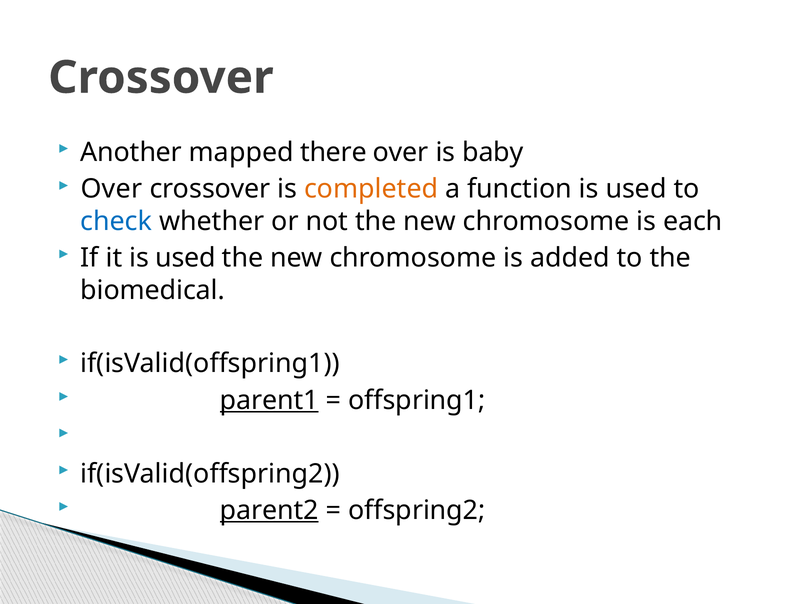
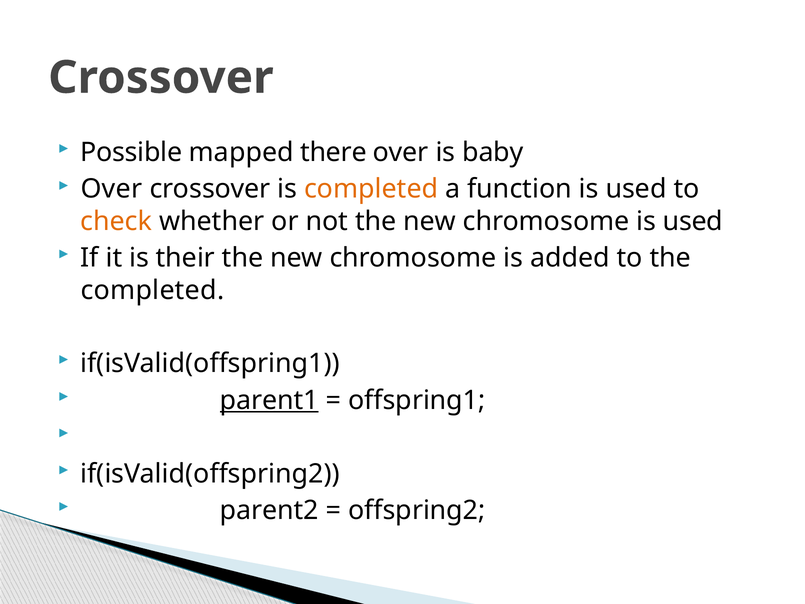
Another: Another -> Possible
check colour: blue -> orange
chromosome is each: each -> used
it is used: used -> their
biomedical at (153, 290): biomedical -> completed
parent2 underline: present -> none
